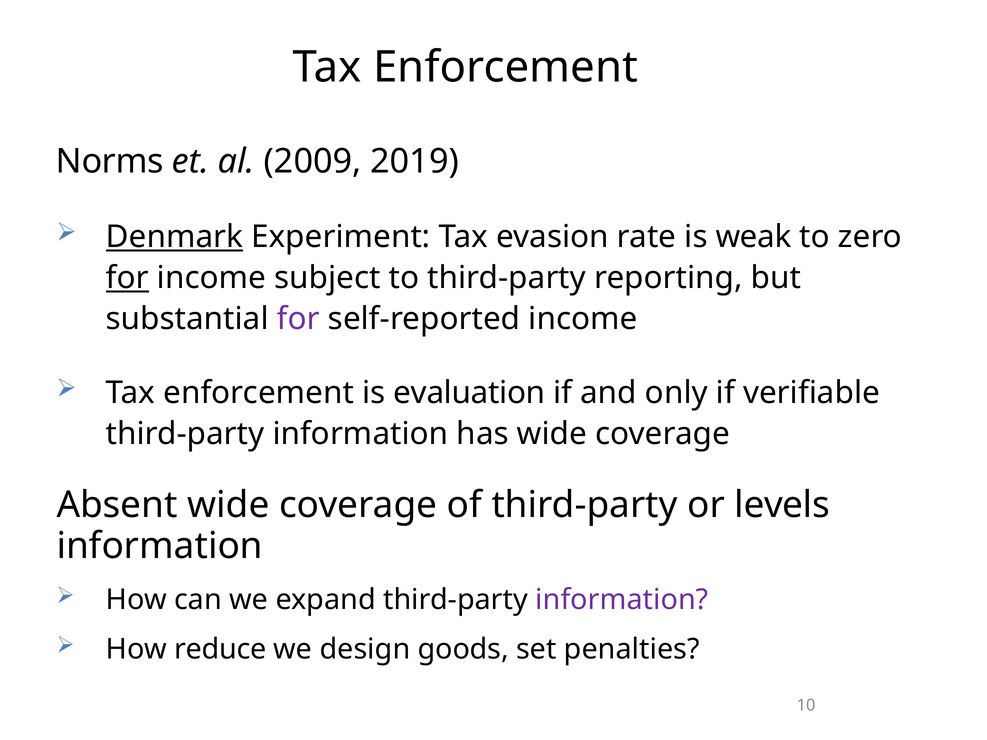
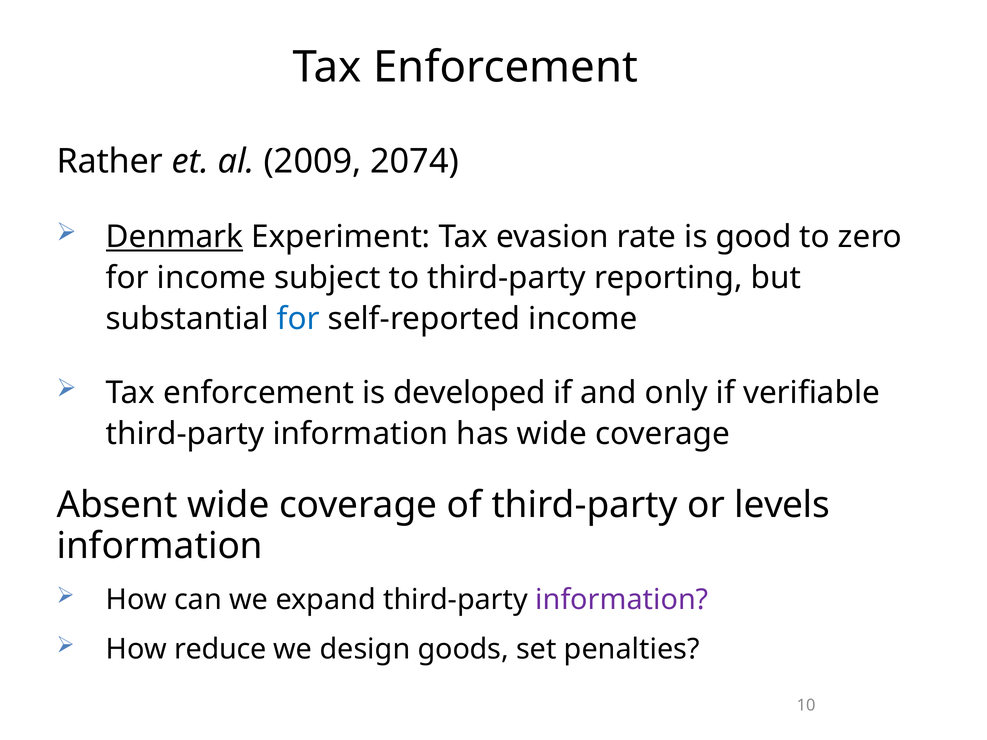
Norms: Norms -> Rather
2019: 2019 -> 2074
weak: weak -> good
for at (127, 278) underline: present -> none
for at (298, 319) colour: purple -> blue
evaluation: evaluation -> developed
